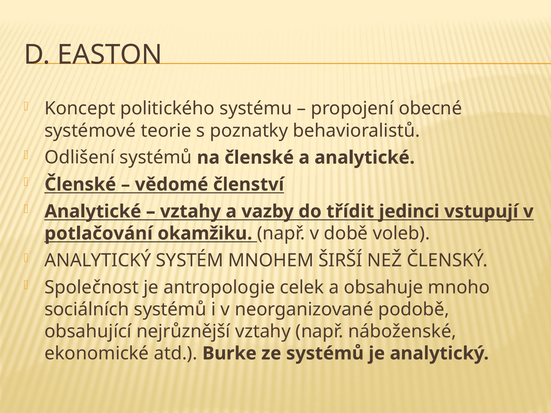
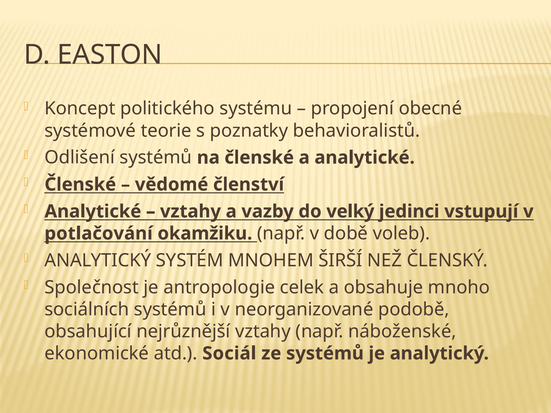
třídit: třídit -> velký
Burke: Burke -> Sociál
